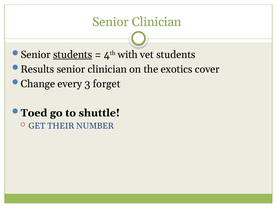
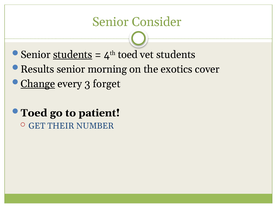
Clinician at (157, 22): Clinician -> Consider
4th with: with -> toed
clinician at (107, 69): clinician -> morning
Change underline: none -> present
shuttle: shuttle -> patient
